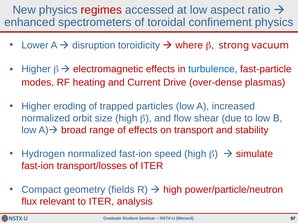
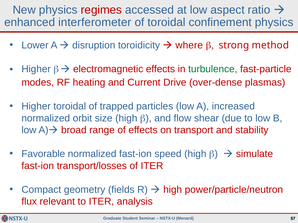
spectrometers: spectrometers -> interferometer
vacuum: vacuum -> method
turbulence colour: blue -> green
Higher eroding: eroding -> toroidal
Hydrogen: Hydrogen -> Favorable
